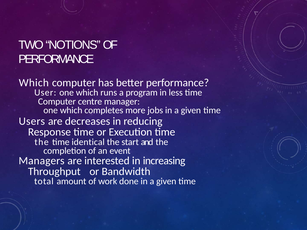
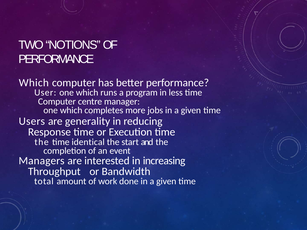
decreases: decreases -> generality
